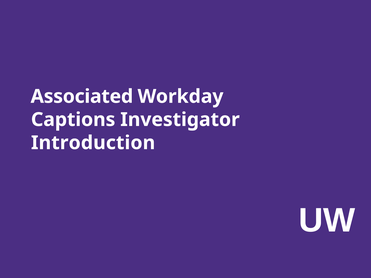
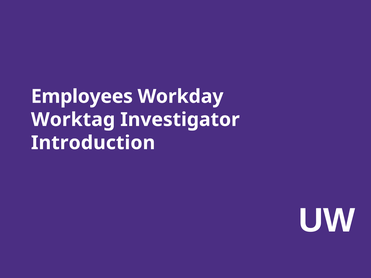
Associated: Associated -> Employees
Captions: Captions -> Worktag
